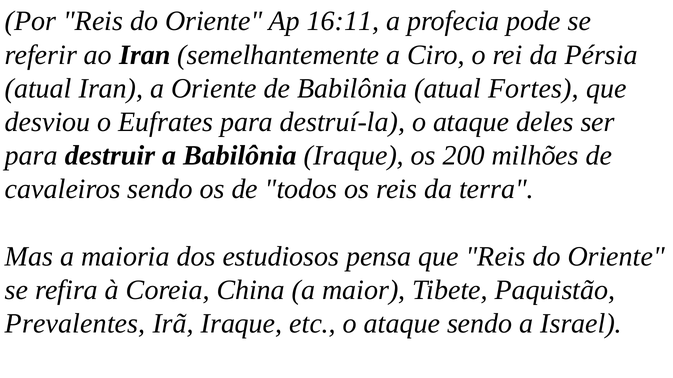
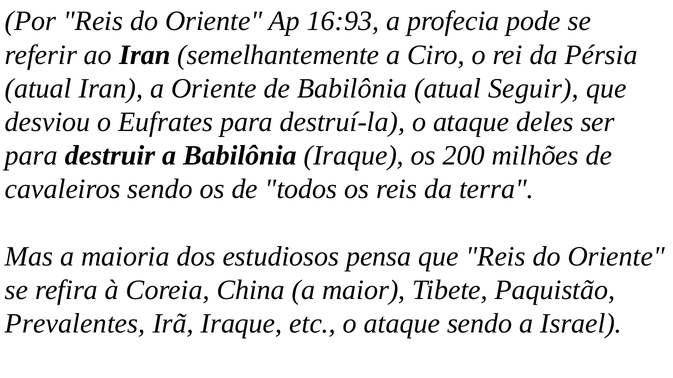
16:11: 16:11 -> 16:93
Fortes: Fortes -> Seguir
